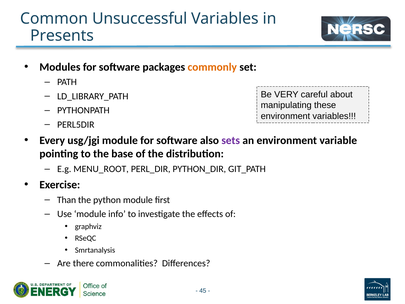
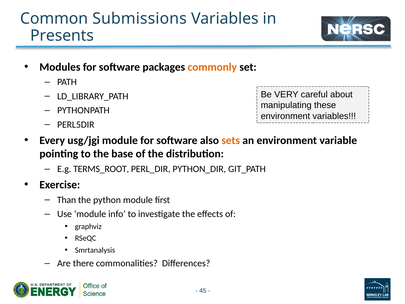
Unsuccessful: Unsuccessful -> Submissions
sets colour: purple -> orange
MENU_ROOT: MENU_ROOT -> TERMS_ROOT
